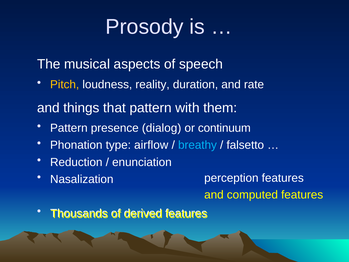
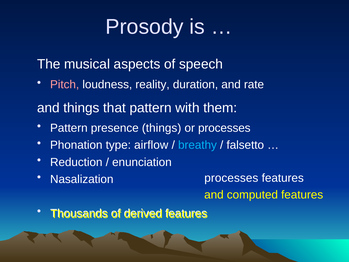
Pitch colour: yellow -> pink
presence dialog: dialog -> things
or continuum: continuum -> processes
perception at (231, 178): perception -> processes
